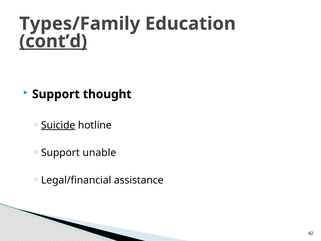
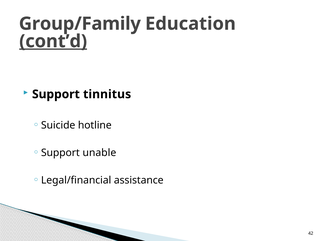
Types/Family: Types/Family -> Group/Family
thought: thought -> tinnitus
Suicide underline: present -> none
